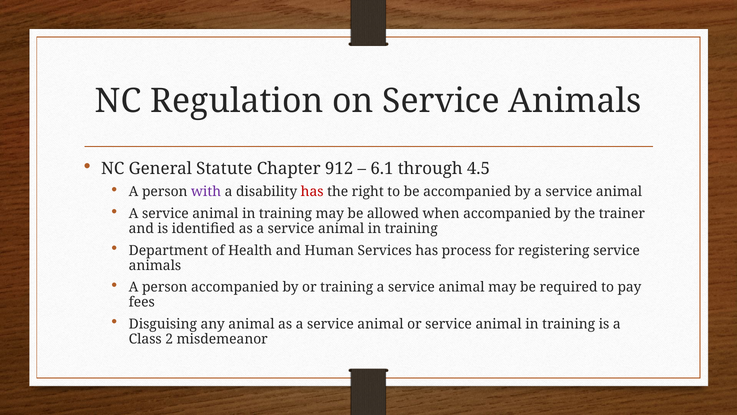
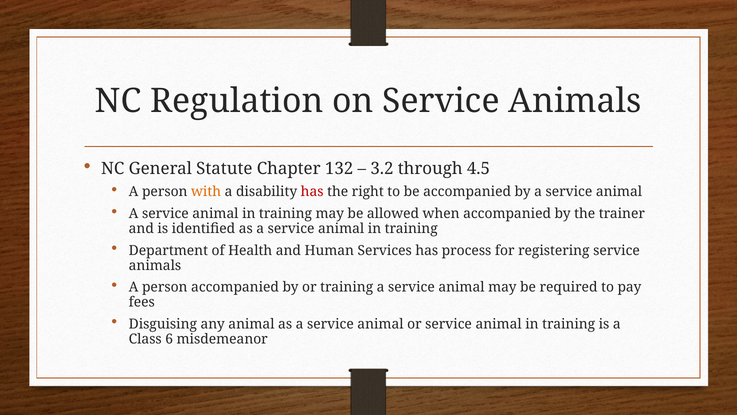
912: 912 -> 132
6.1: 6.1 -> 3.2
with colour: purple -> orange
2: 2 -> 6
